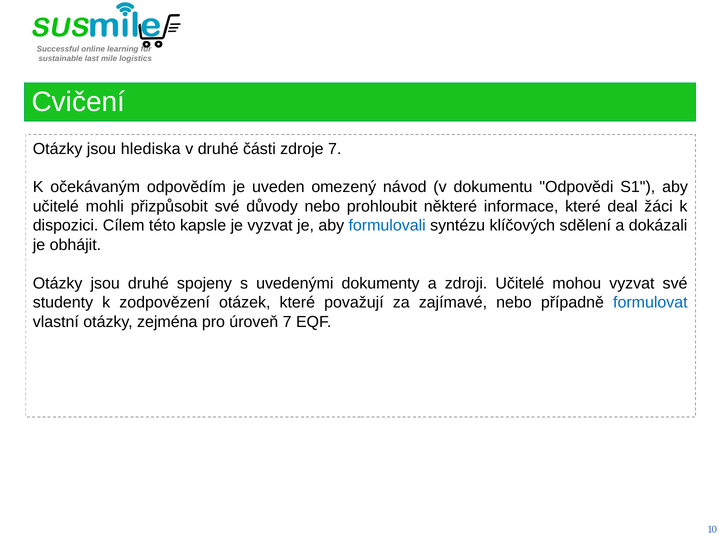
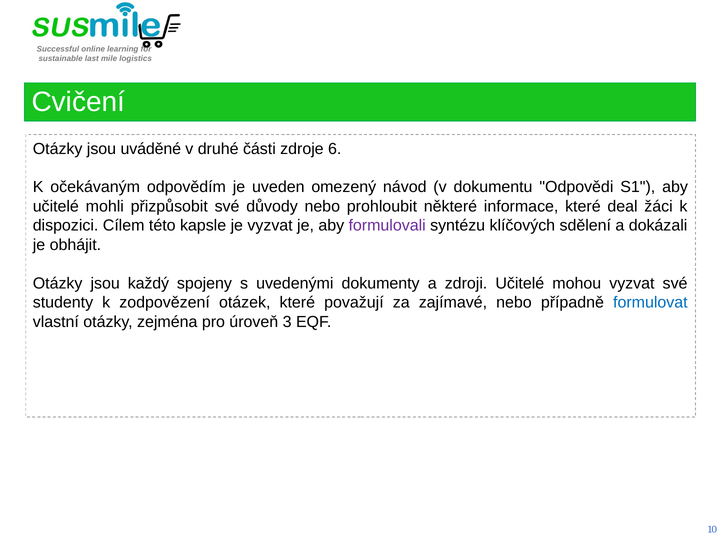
hlediska: hlediska -> uváděné
zdroje 7: 7 -> 6
formulovali colour: blue -> purple
jsou druhé: druhé -> každý
úroveň 7: 7 -> 3
